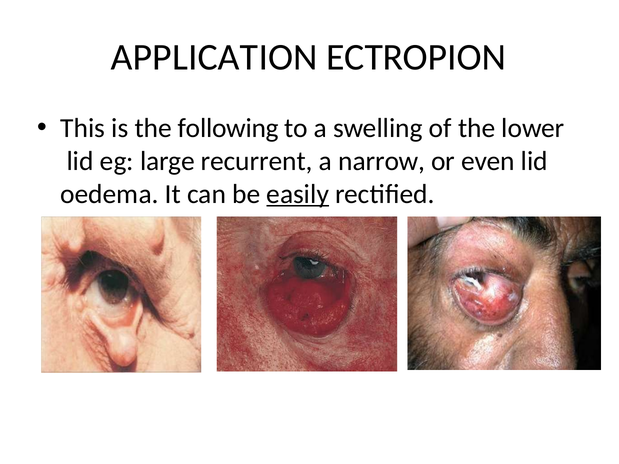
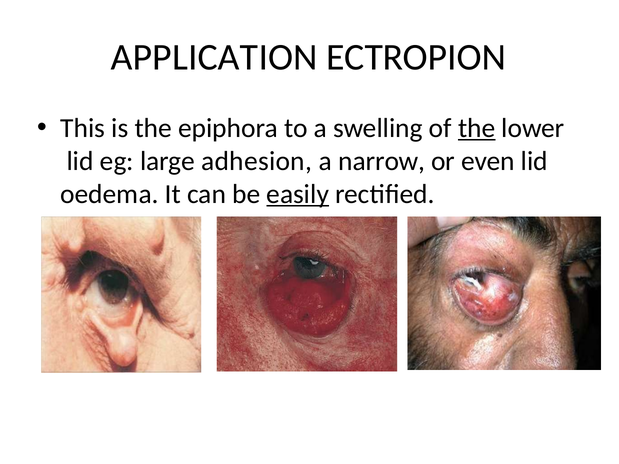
following: following -> epiphora
the at (477, 128) underline: none -> present
recurrent: recurrent -> adhesion
